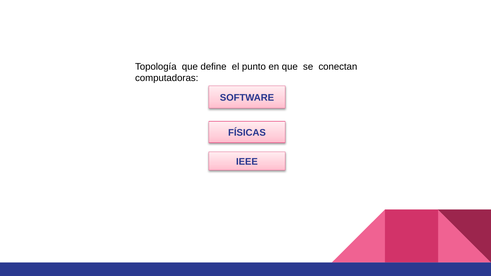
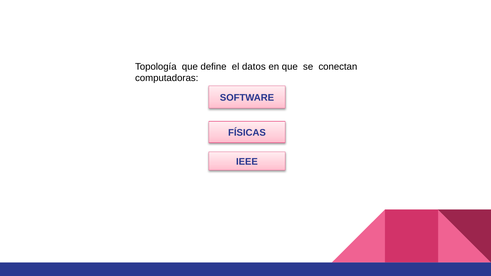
punto: punto -> datos
